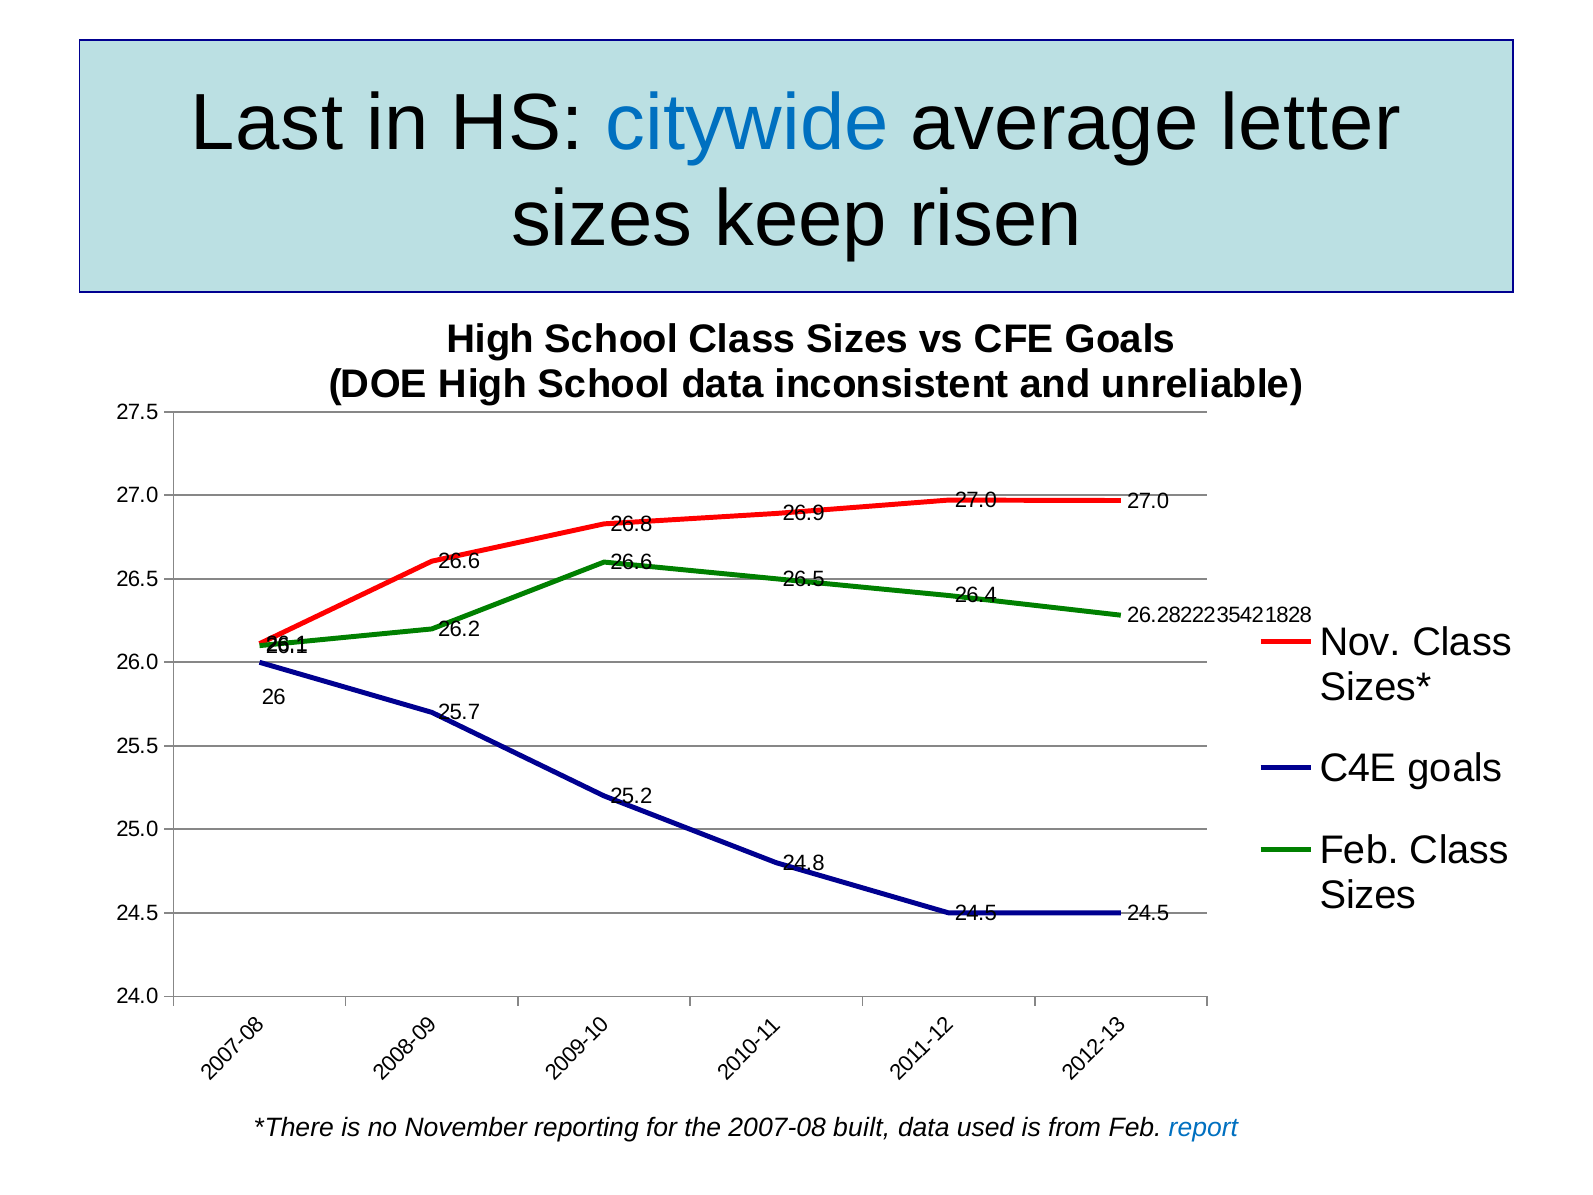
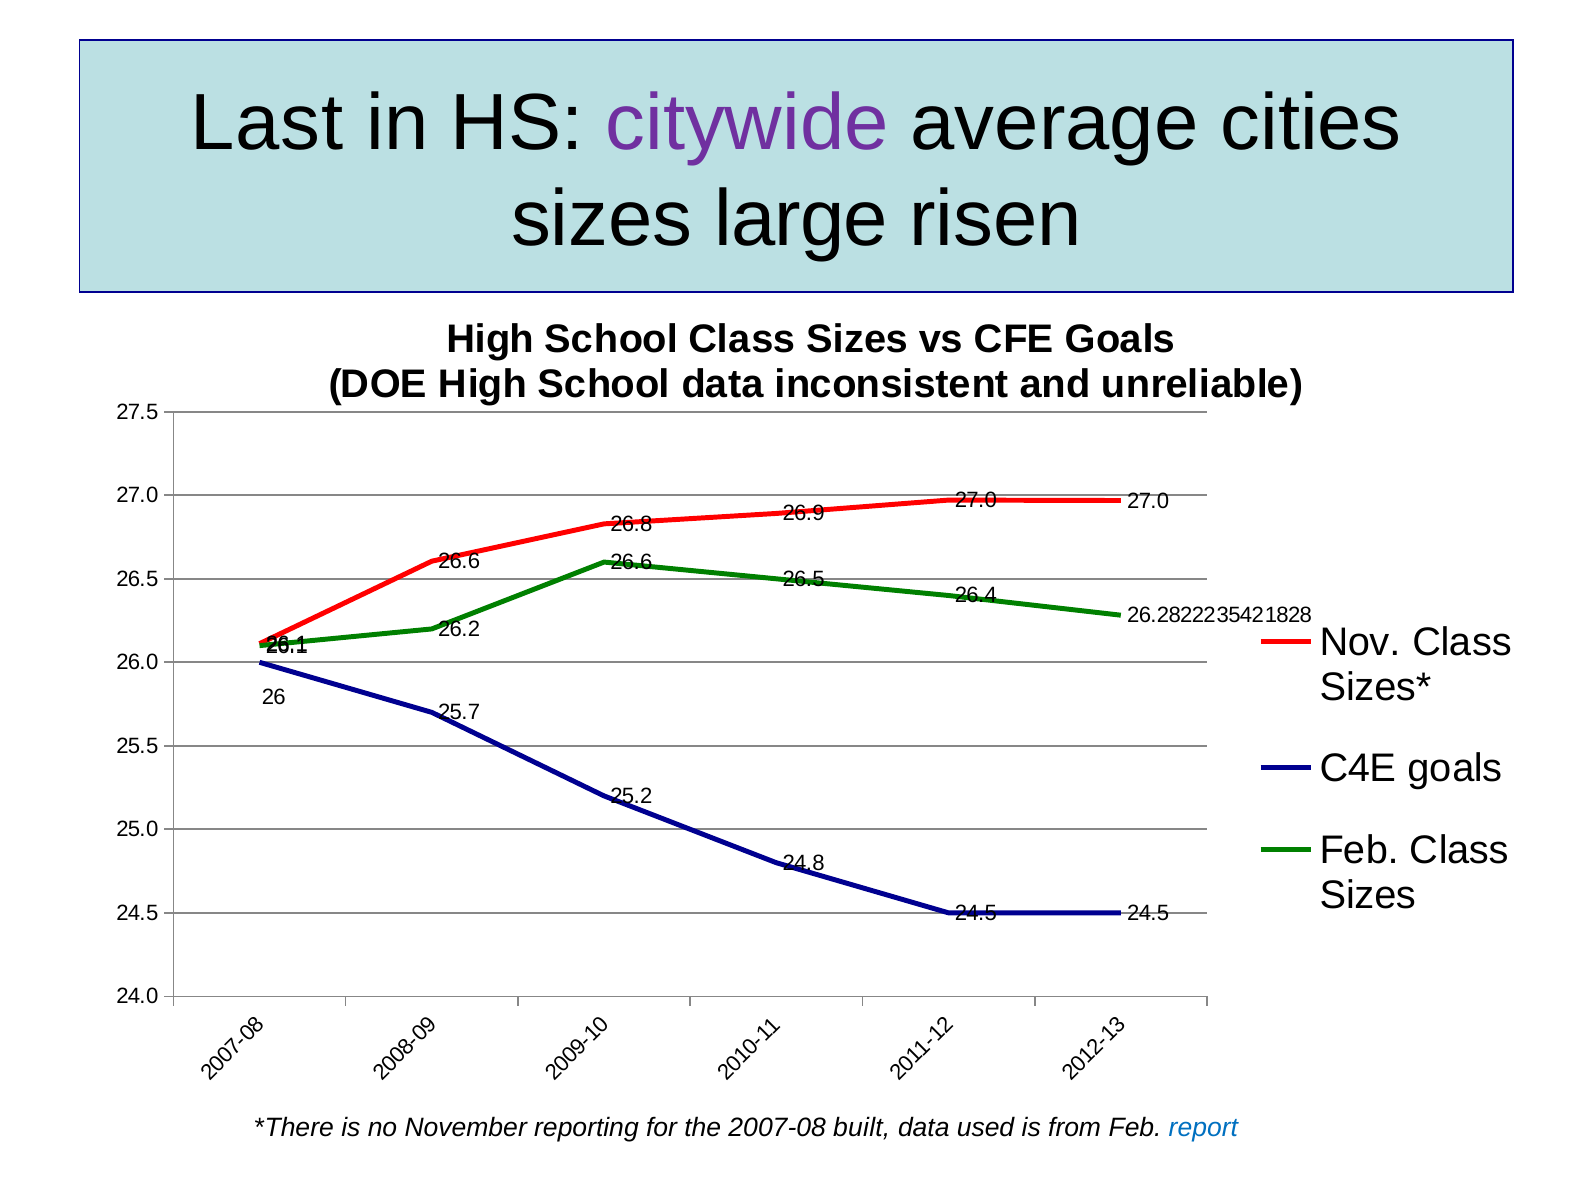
citywide colour: blue -> purple
letter: letter -> cities
keep: keep -> large
